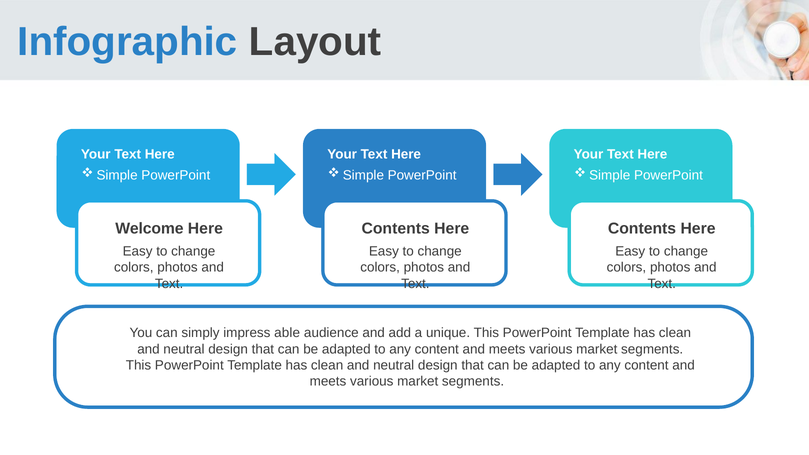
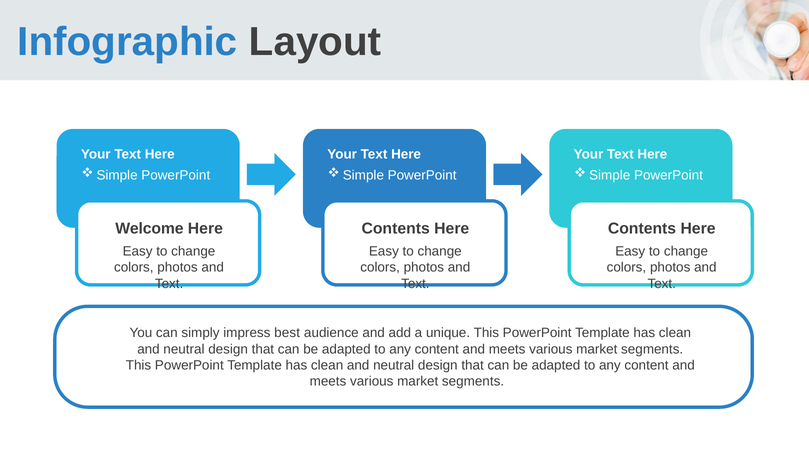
able: able -> best
